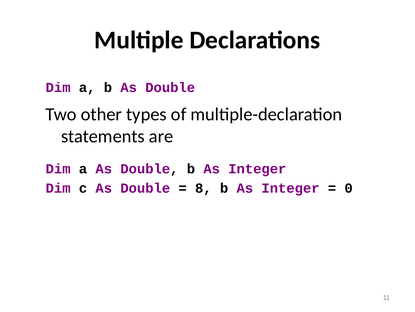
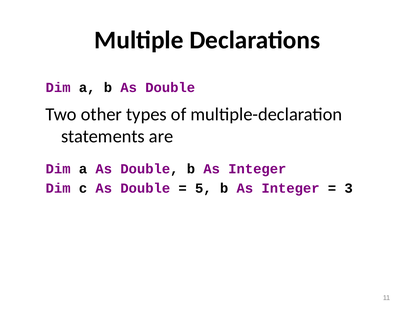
8: 8 -> 5
0: 0 -> 3
